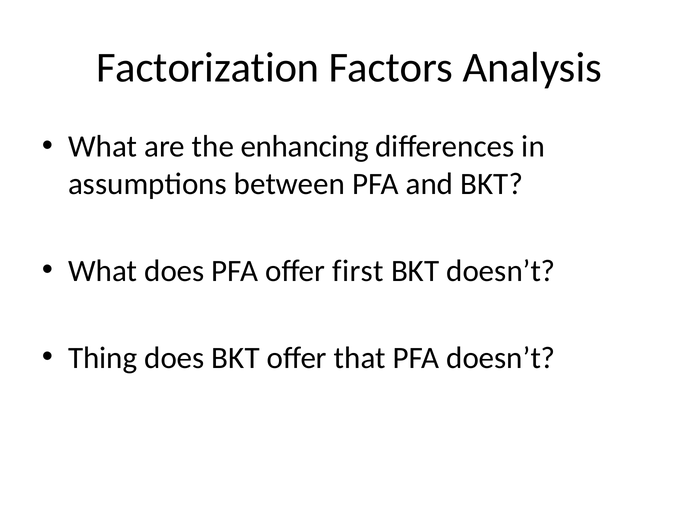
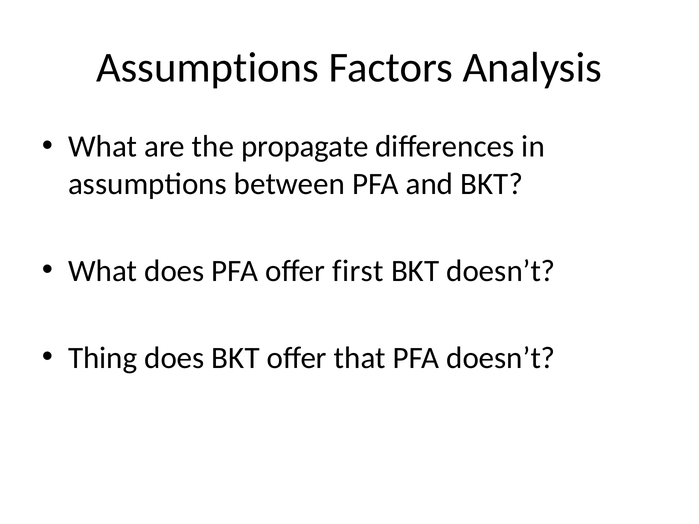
Factorization at (208, 68): Factorization -> Assumptions
enhancing: enhancing -> propagate
